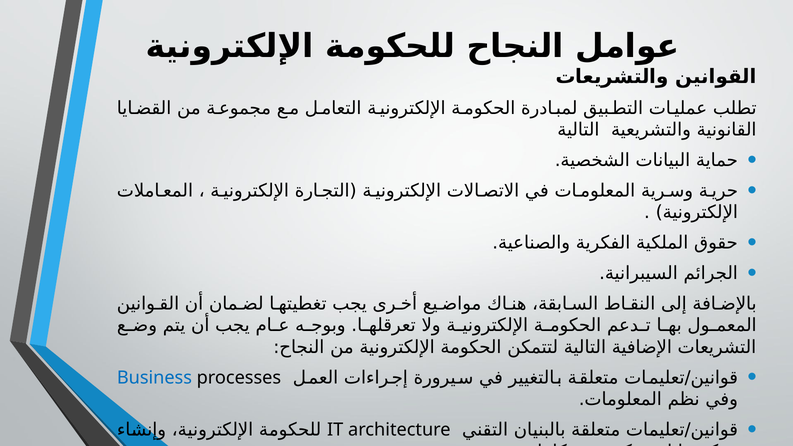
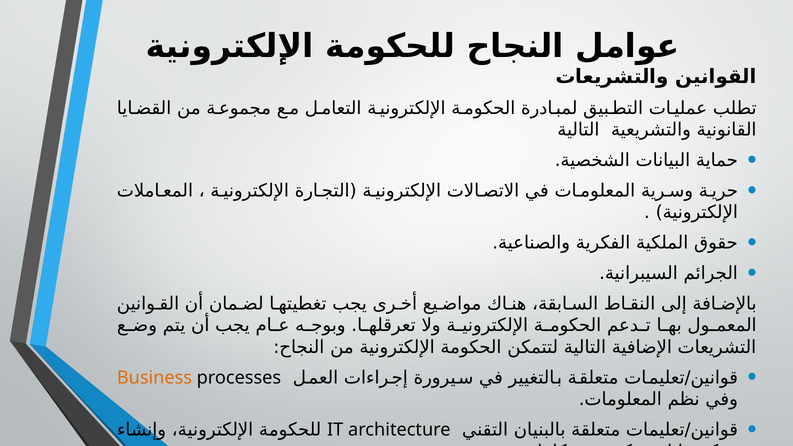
Business colour: blue -> orange
